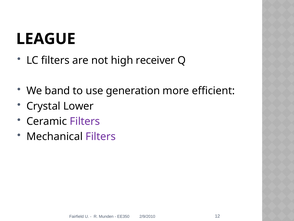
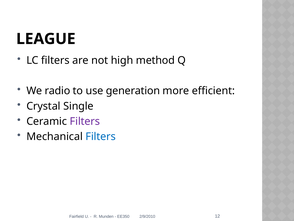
receiver: receiver -> method
band: band -> radio
Lower: Lower -> Single
Filters at (101, 136) colour: purple -> blue
